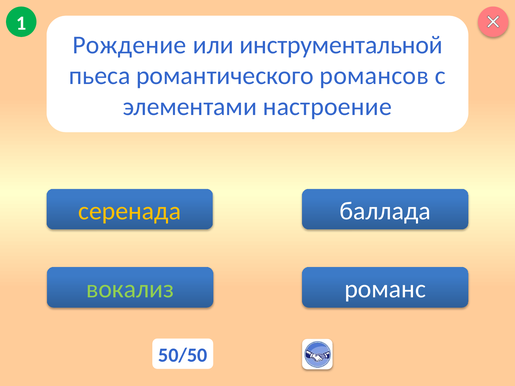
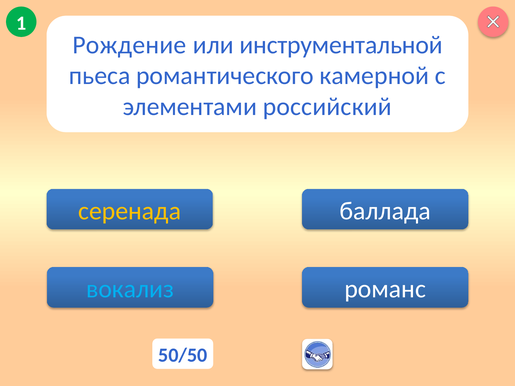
романсов: романсов -> камерной
настроение: настроение -> российский
вокализ colour: light green -> light blue
